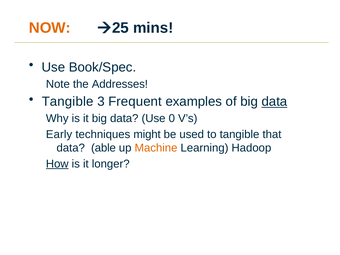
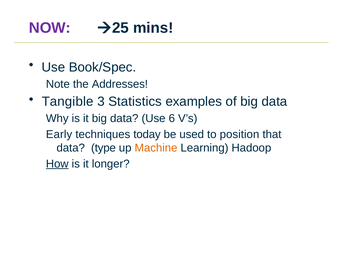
NOW colour: orange -> purple
Frequent: Frequent -> Statistics
data at (274, 102) underline: present -> none
0: 0 -> 6
might: might -> today
to tangible: tangible -> position
able: able -> type
